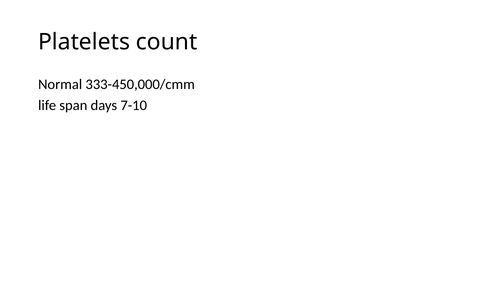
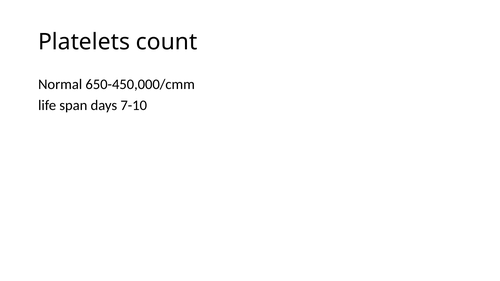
333-450,000/cmm: 333-450,000/cmm -> 650-450,000/cmm
